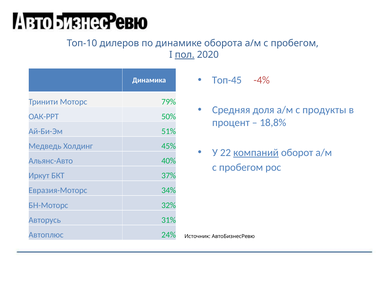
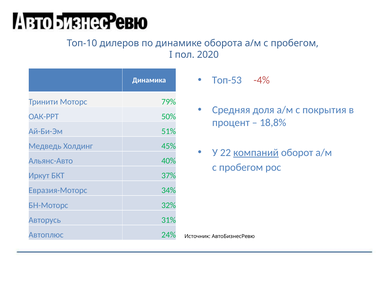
пол underline: present -> none
Топ-45: Топ-45 -> Топ-53
продукты: продукты -> покрытия
